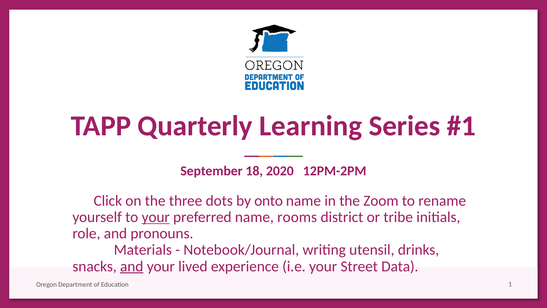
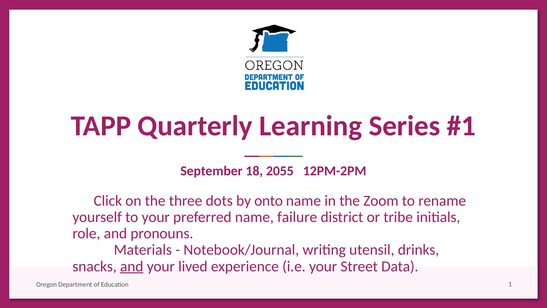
2020: 2020 -> 2055
your at (156, 217) underline: present -> none
rooms: rooms -> failure
